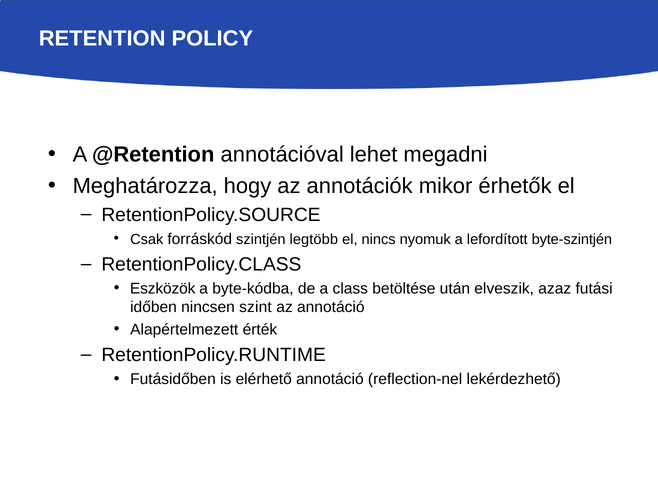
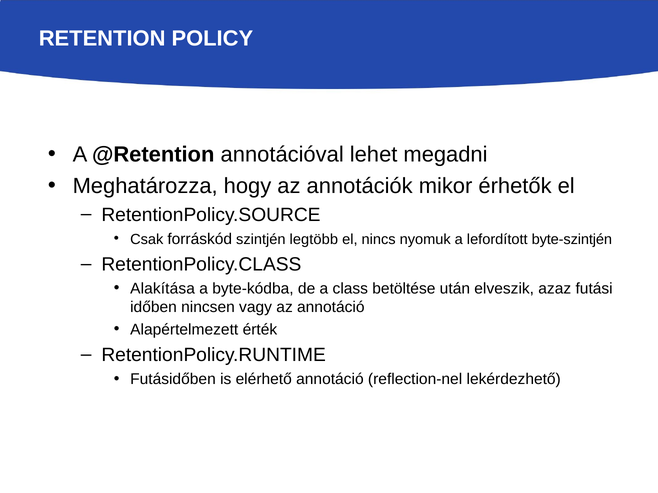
Eszközök: Eszközök -> Alakítása
szint: szint -> vagy
